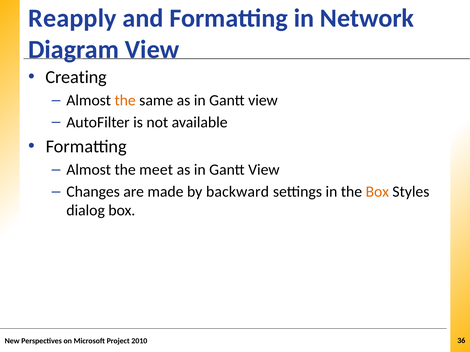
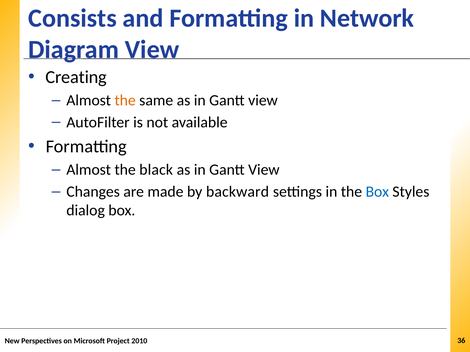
Reapply: Reapply -> Consists
meet: meet -> black
Box at (377, 192) colour: orange -> blue
